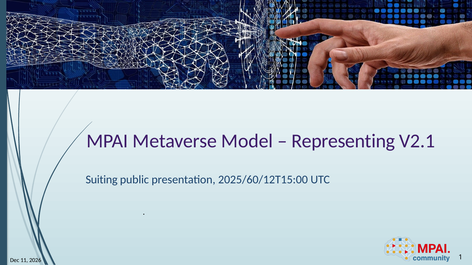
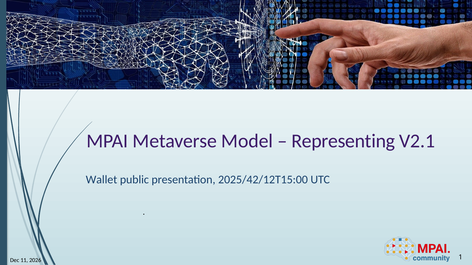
Suiting: Suiting -> Wallet
2025/60/12T15:00: 2025/60/12T15:00 -> 2025/42/12T15:00
